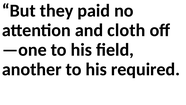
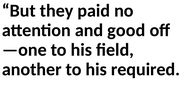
cloth: cloth -> good
